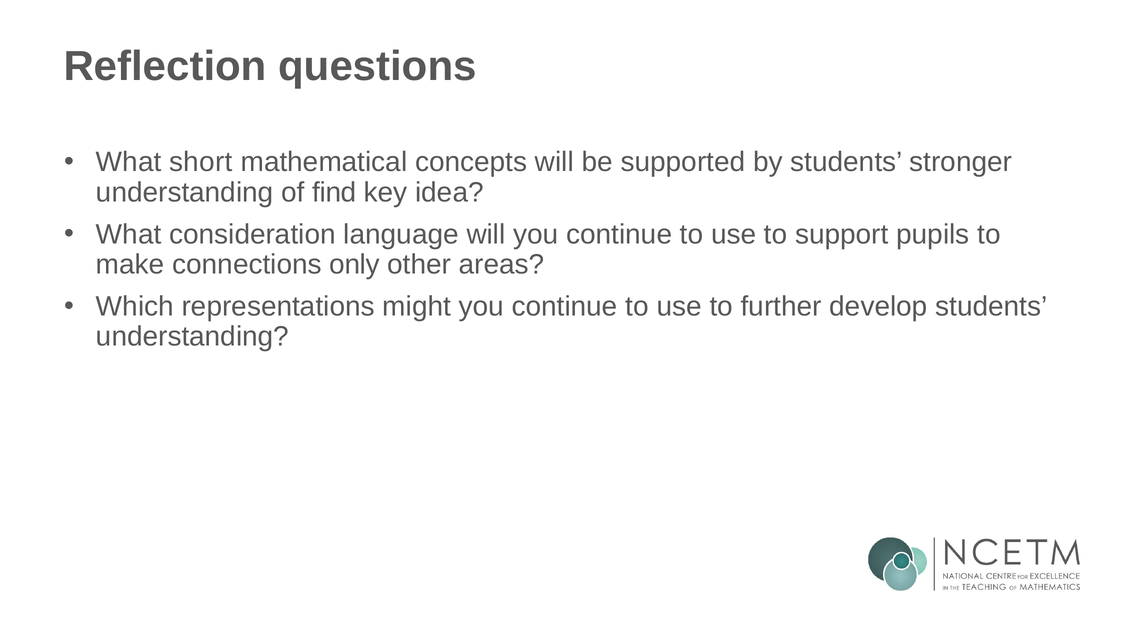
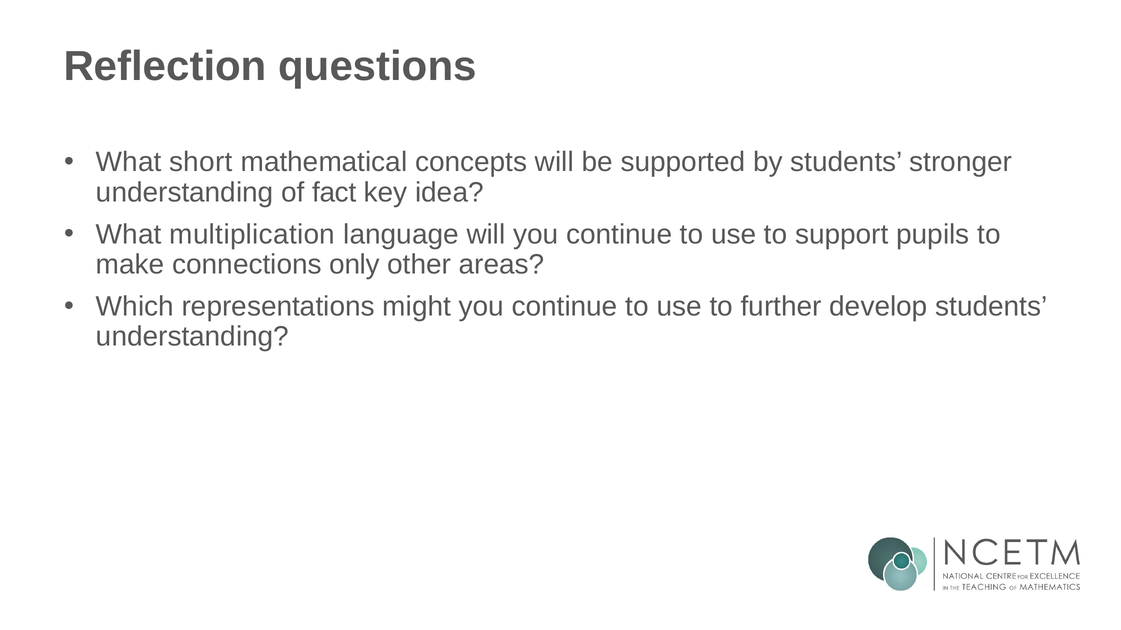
find: find -> fact
consideration: consideration -> multiplication
